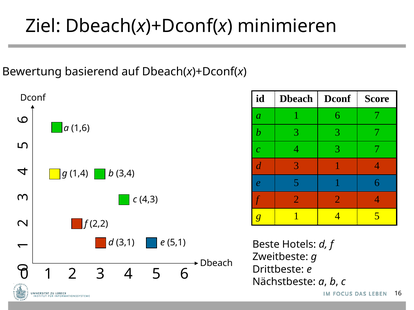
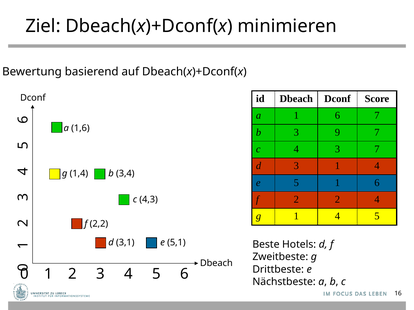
3 3: 3 -> 9
